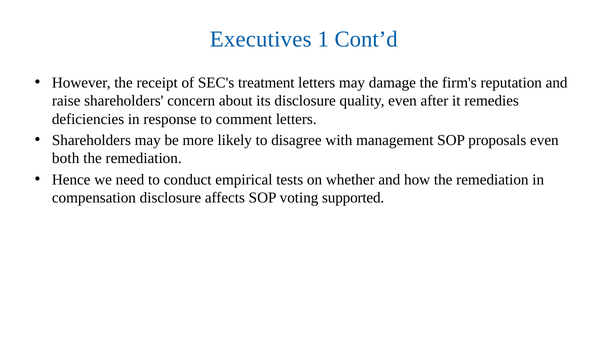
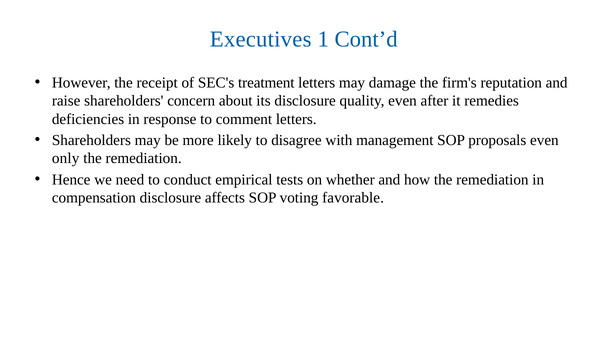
both: both -> only
supported: supported -> favorable
